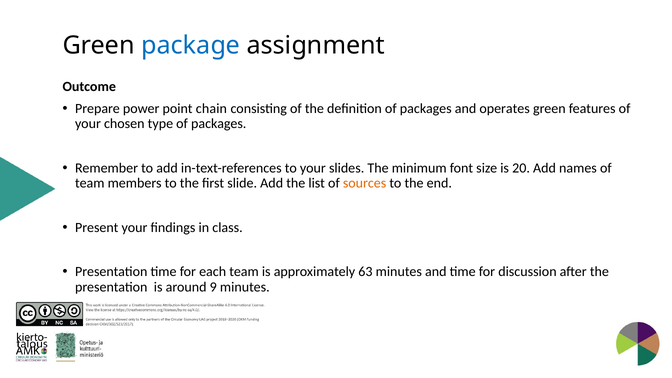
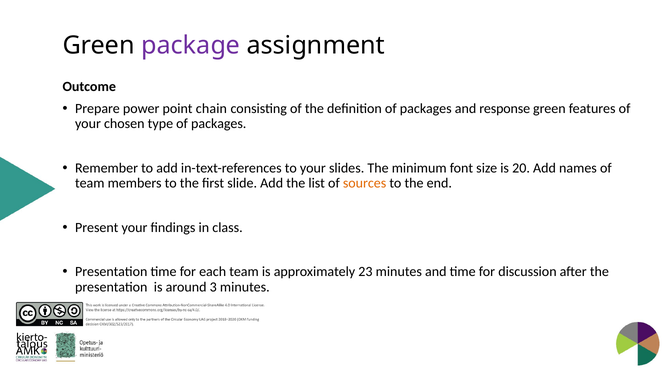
package colour: blue -> purple
operates: operates -> response
63: 63 -> 23
9: 9 -> 3
